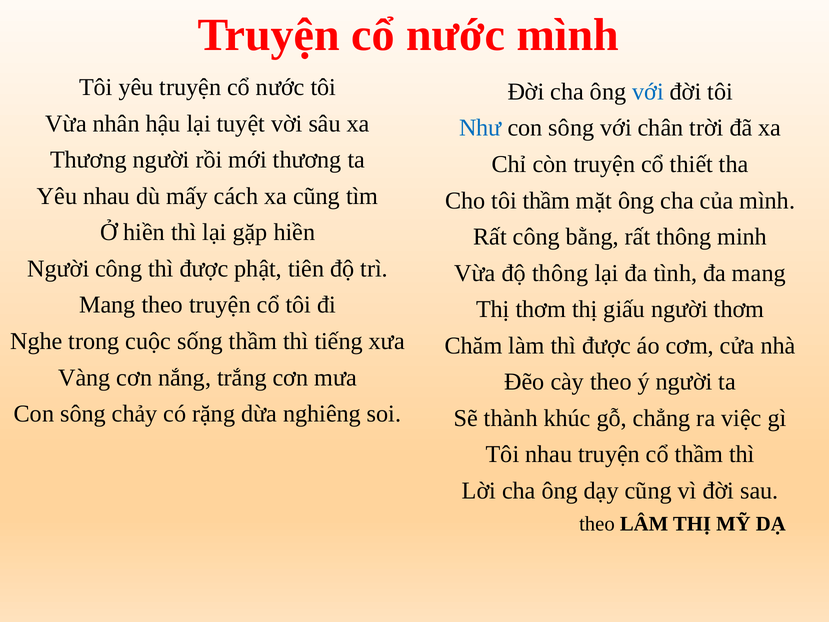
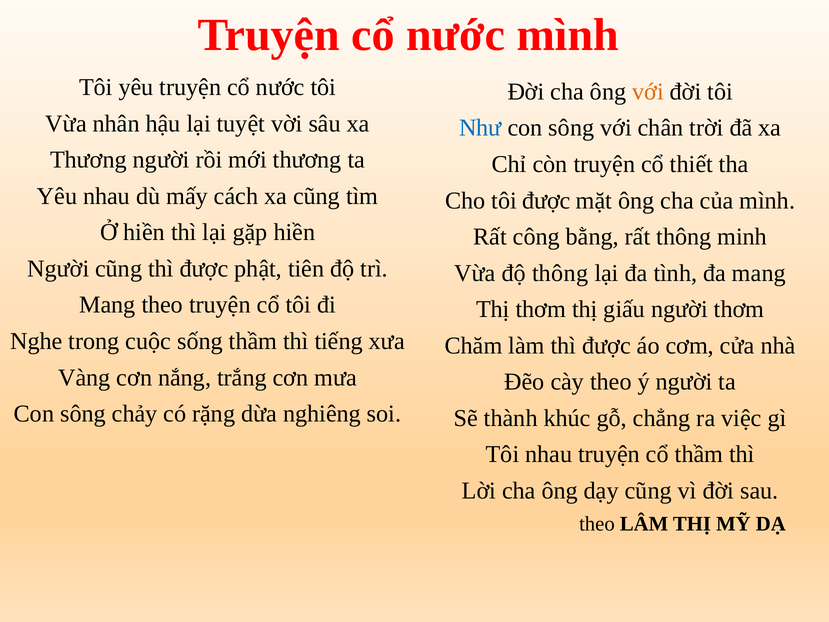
với at (648, 92) colour: blue -> orange
tôi thầm: thầm -> được
Người công: công -> cũng
